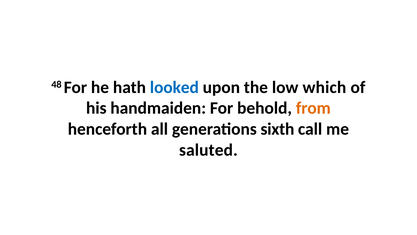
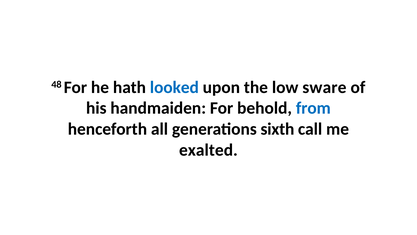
which: which -> sware
from colour: orange -> blue
saluted: saluted -> exalted
